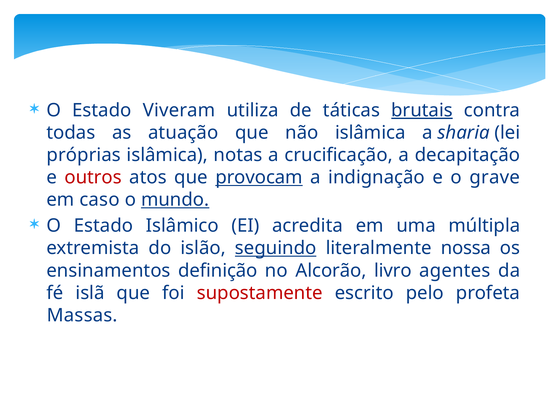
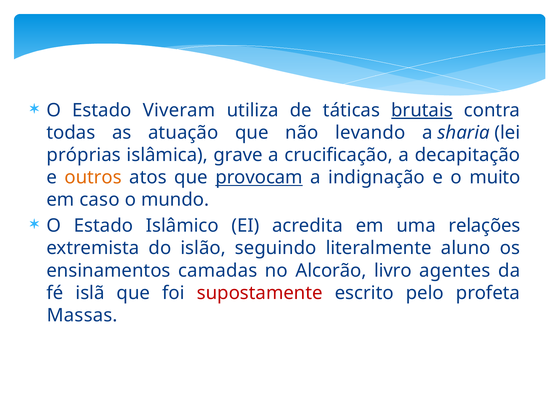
não islâmica: islâmica -> levando
notas: notas -> grave
outros colour: red -> orange
grave: grave -> muito
mundo underline: present -> none
múltipla: múltipla -> relações
seguindo underline: present -> none
nossa: nossa -> aluno
definição: definição -> camadas
